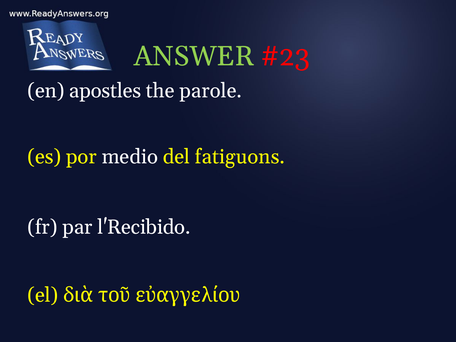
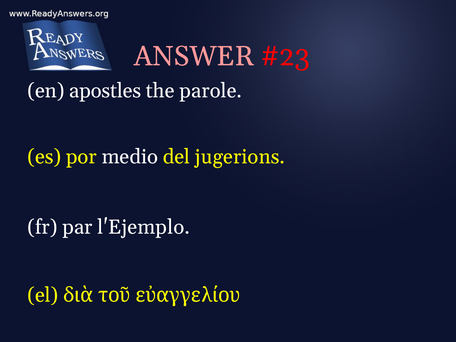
ANSWER colour: light green -> pink
fatiguons: fatiguons -> jugerions
l'Recibido: l'Recibido -> l'Ejemplo
